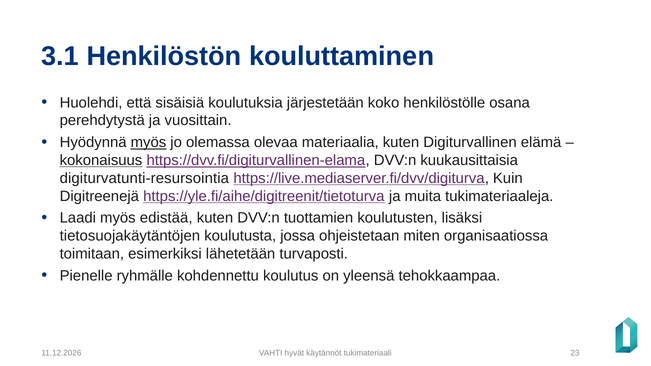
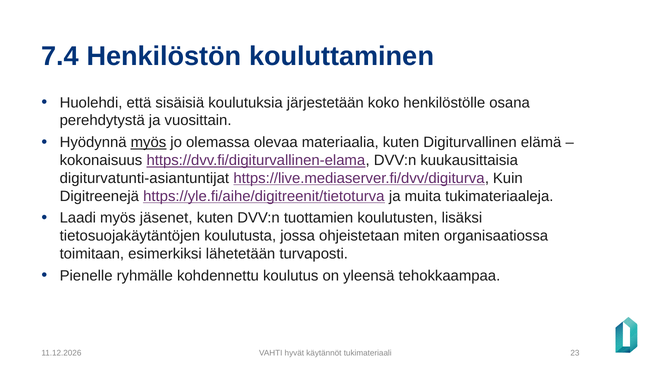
3.1: 3.1 -> 7.4
kokonaisuus underline: present -> none
digiturvatunti-resursointia: digiturvatunti-resursointia -> digiturvatunti-asiantuntijat
edistää: edistää -> jäsenet
